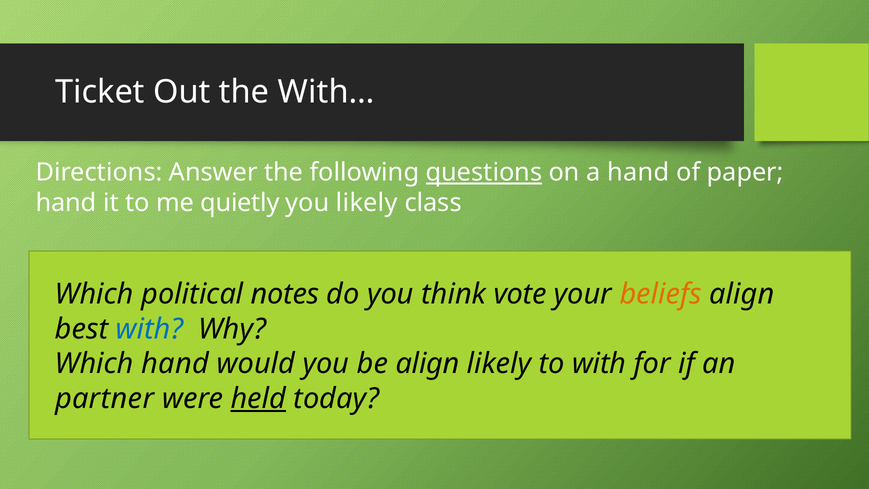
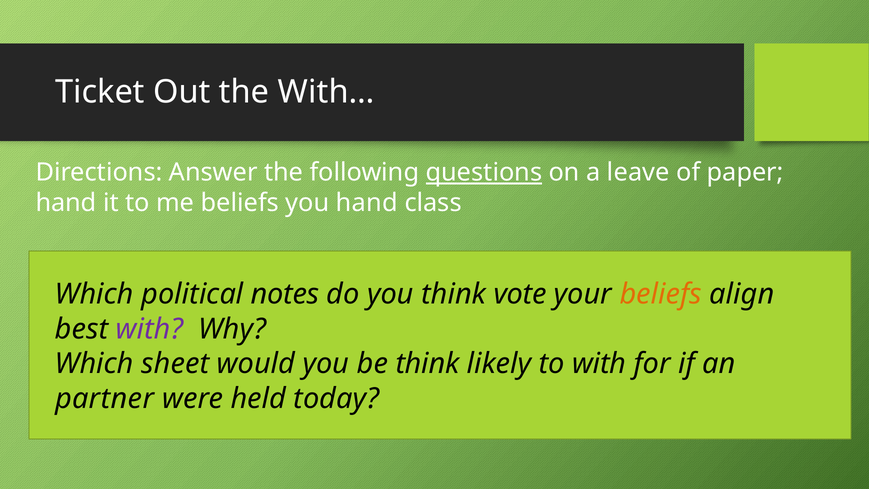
a hand: hand -> leave
me quietly: quietly -> beliefs
you likely: likely -> hand
with at (149, 329) colour: blue -> purple
Which hand: hand -> sheet
be align: align -> think
held underline: present -> none
